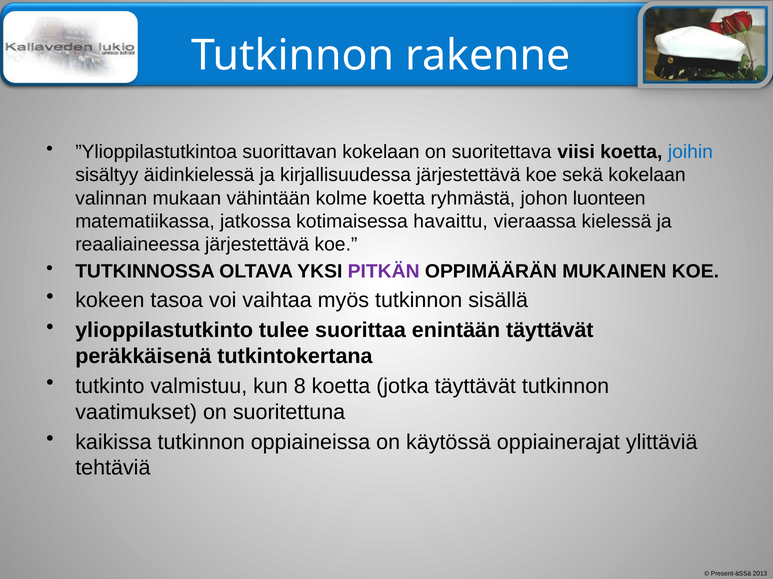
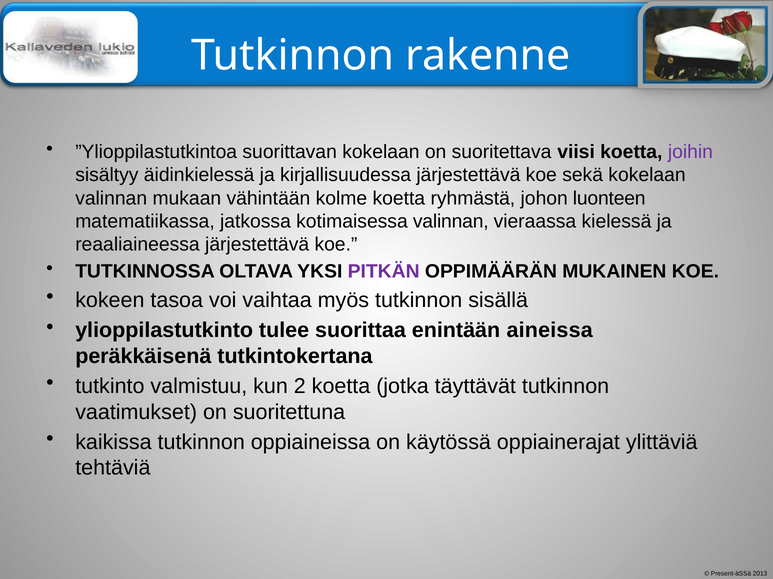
joihin colour: blue -> purple
kotimaisessa havaittu: havaittu -> valinnan
enintään täyttävät: täyttävät -> aineissa
8: 8 -> 2
